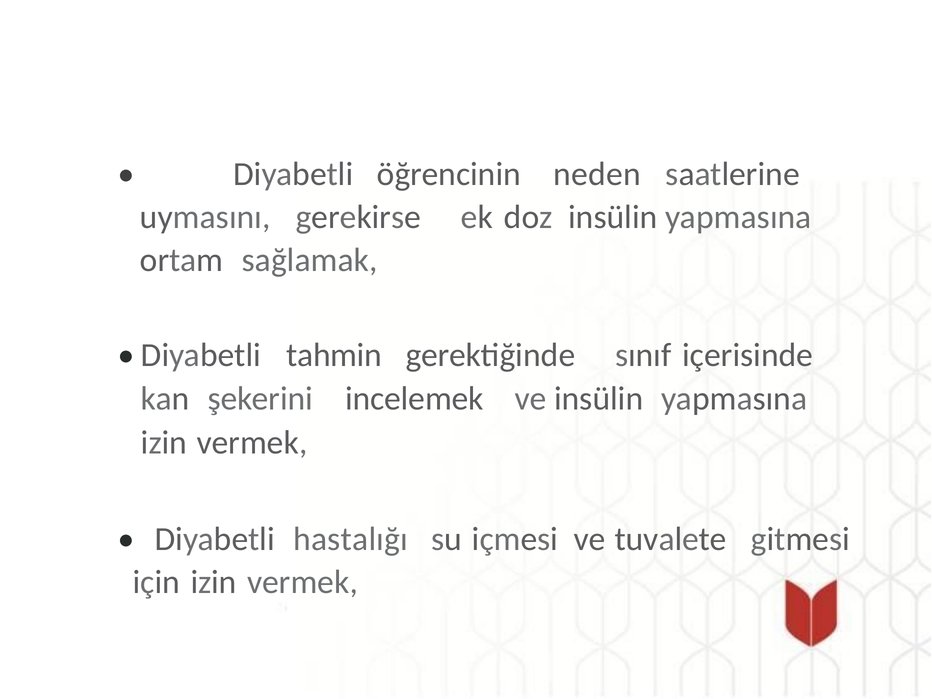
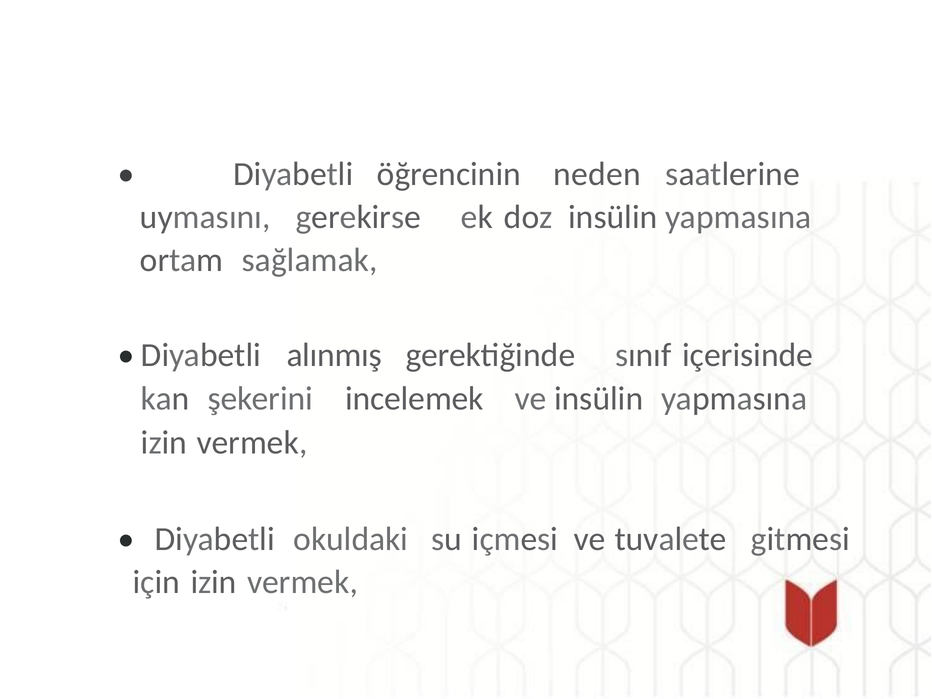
tahmin: tahmin -> alınmış
hastalığı: hastalığı -> okuldaki
